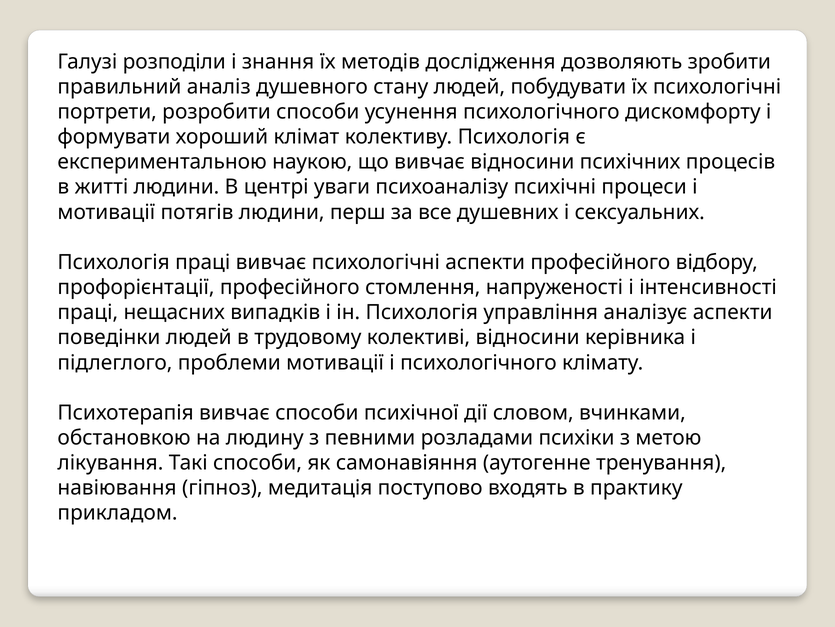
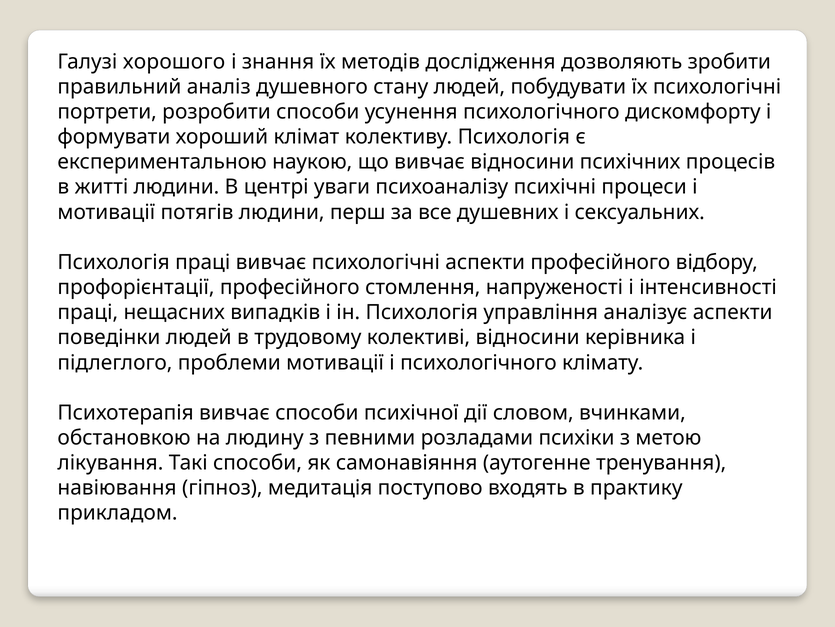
розподіли: розподіли -> хорошого
